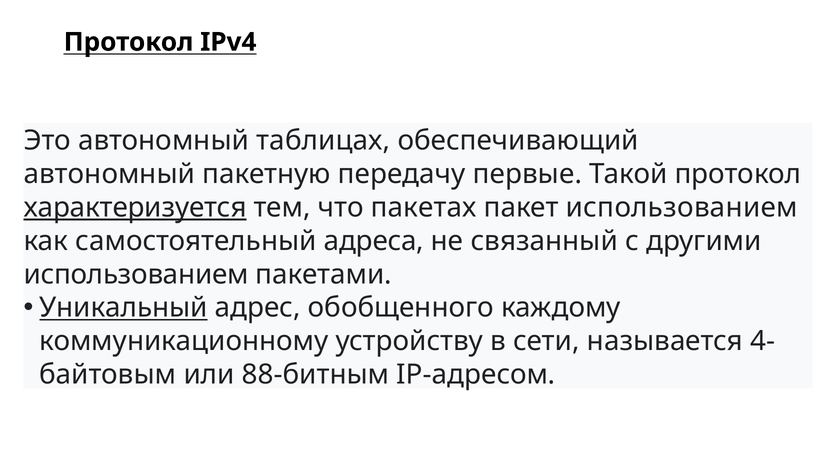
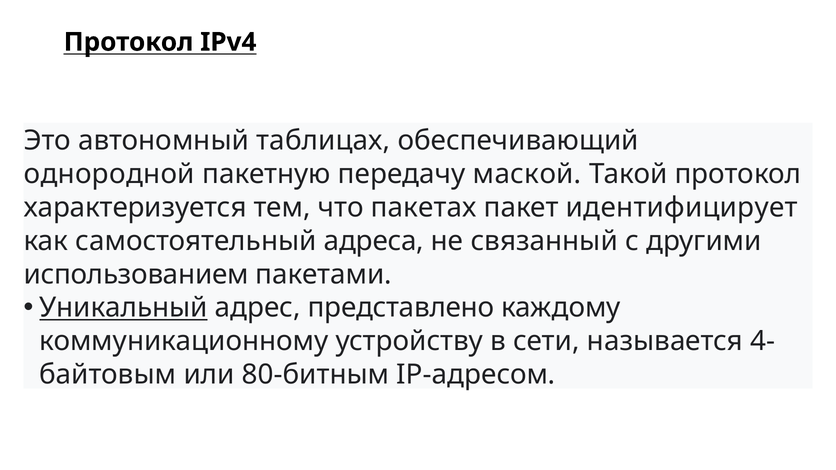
автономный at (109, 174): автономный -> однородной
первые: первые -> маской
характеризуется underline: present -> none
пакет использованием: использованием -> идентифицирует
обобщенного: обобщенного -> представлено
88-битным: 88-битным -> 80-битным
